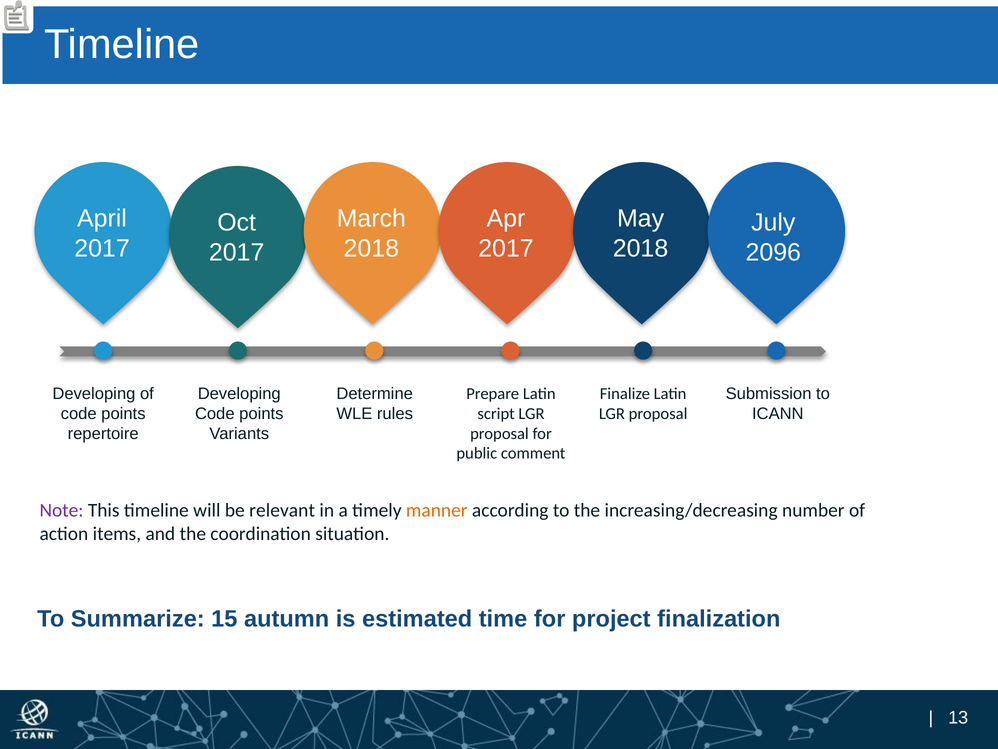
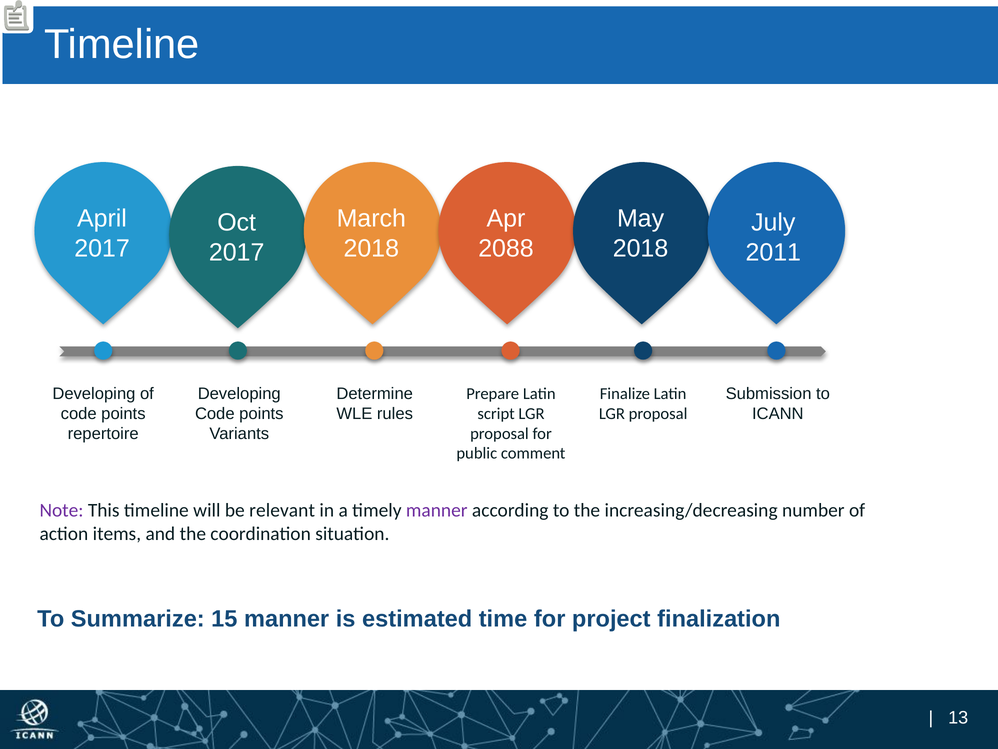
2017 at (506, 248): 2017 -> 2088
2096: 2096 -> 2011
manner at (437, 510) colour: orange -> purple
15 autumn: autumn -> manner
